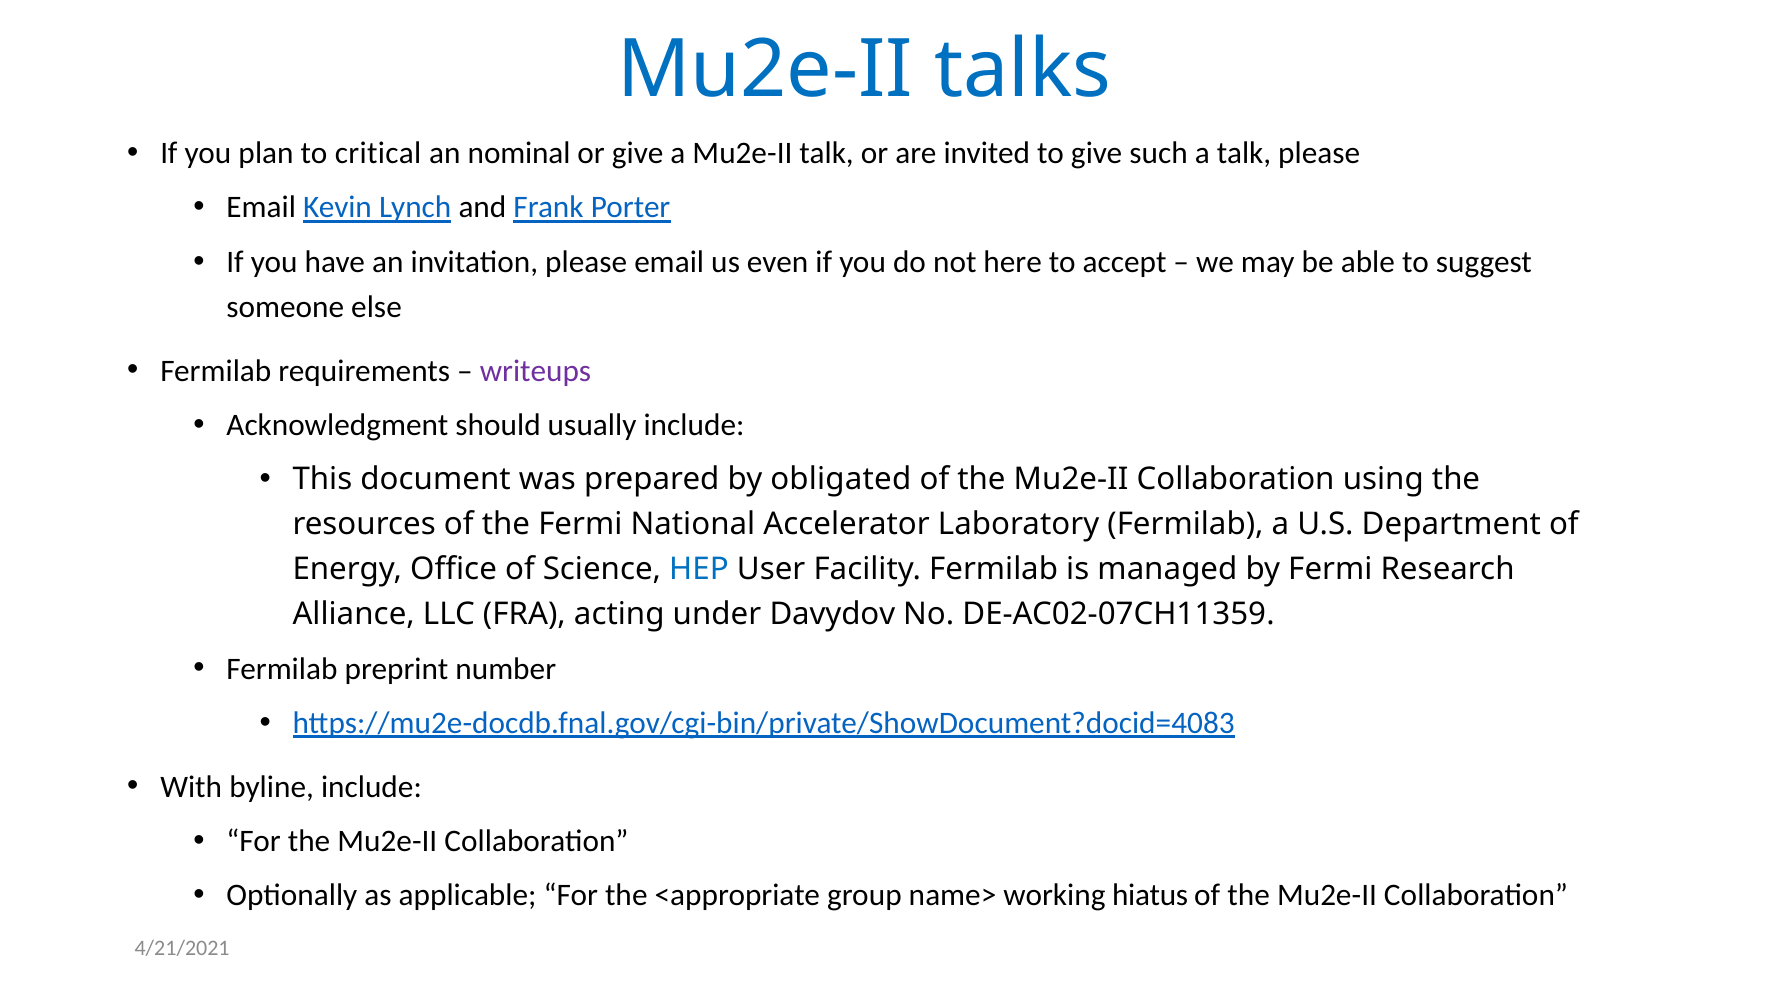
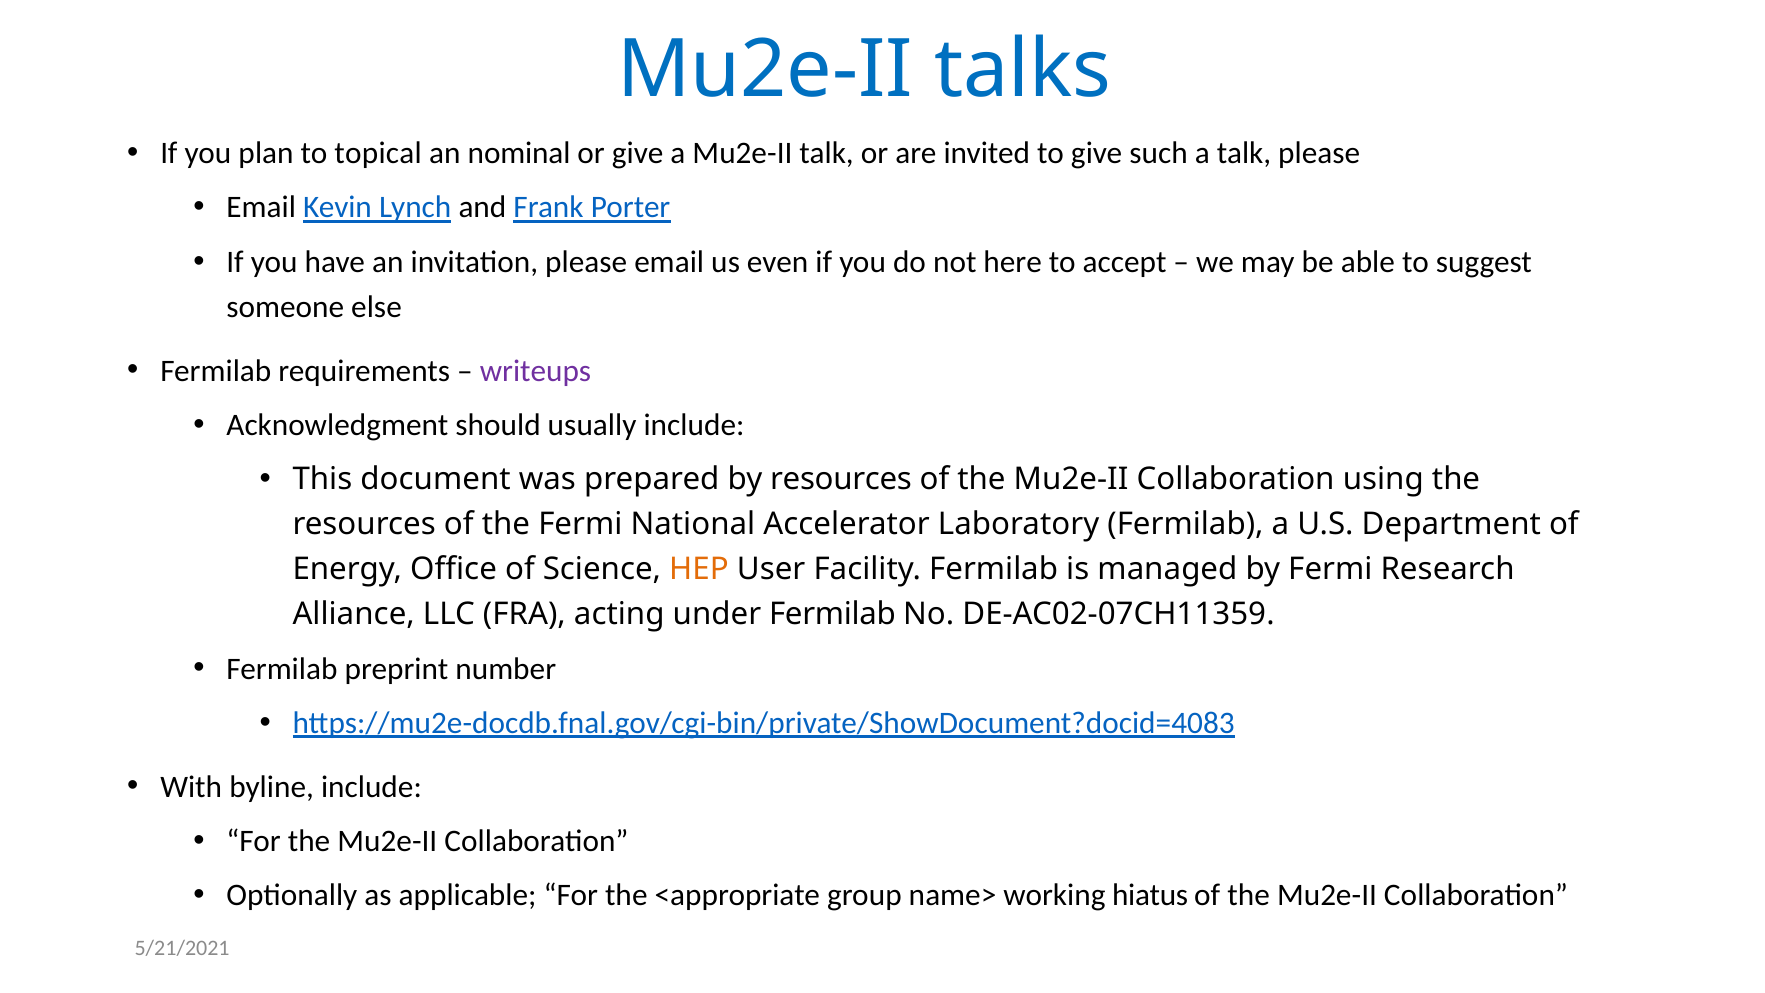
critical: critical -> topical
by obligated: obligated -> resources
HEP colour: blue -> orange
under Davydov: Davydov -> Fermilab
4/21/2021: 4/21/2021 -> 5/21/2021
